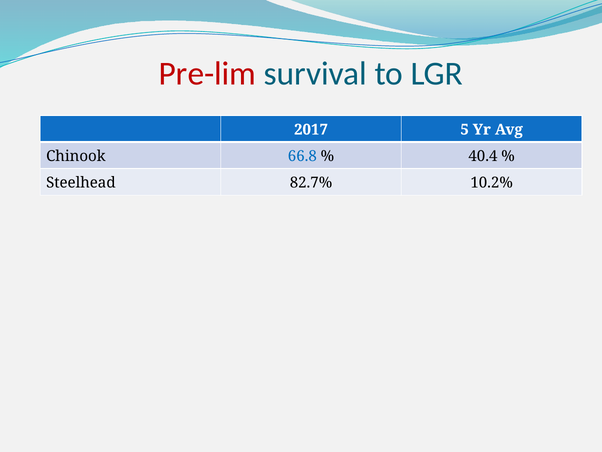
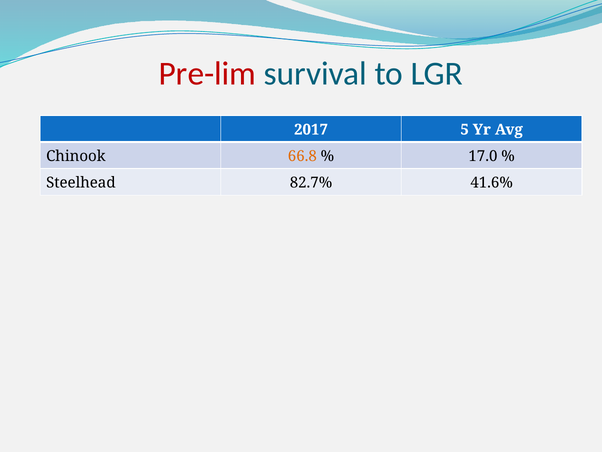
66.8 colour: blue -> orange
40.4: 40.4 -> 17.0
10.2%: 10.2% -> 41.6%
